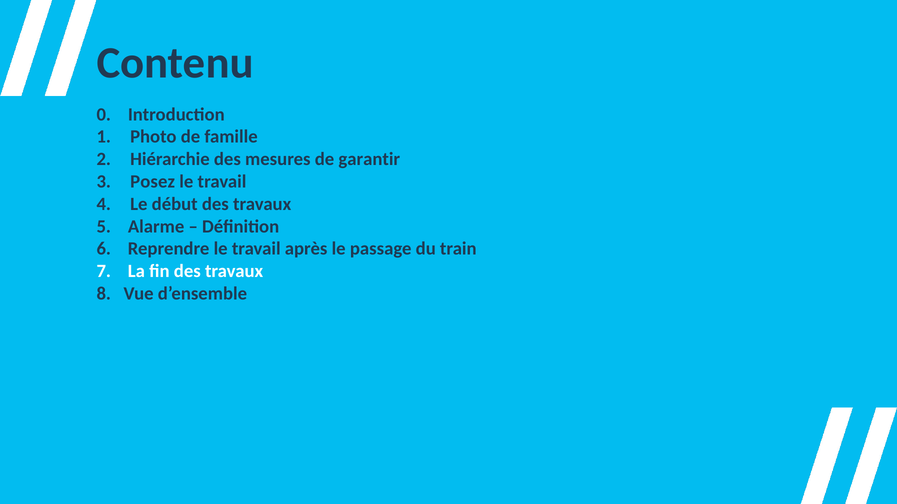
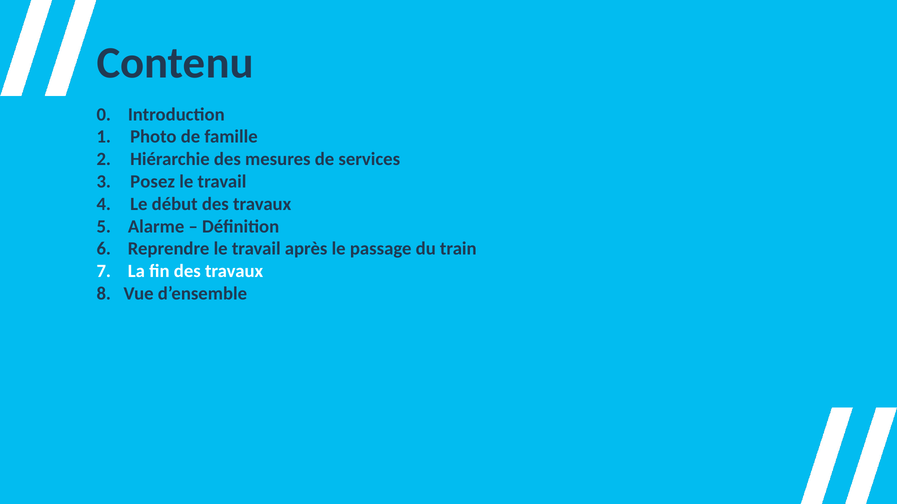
garantir: garantir -> services
